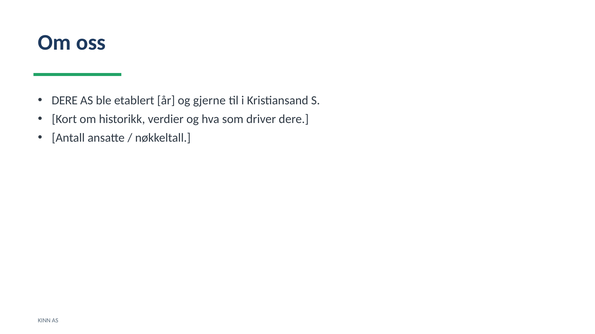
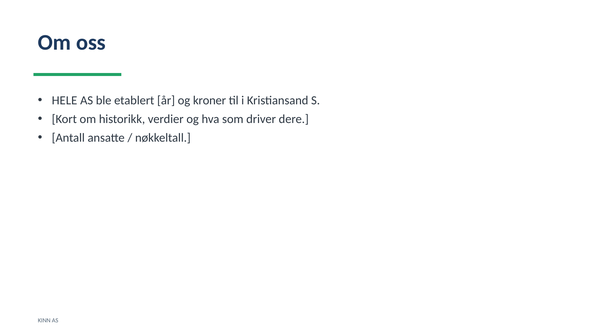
DERE at (65, 101): DERE -> HELE
gjerne: gjerne -> kroner
